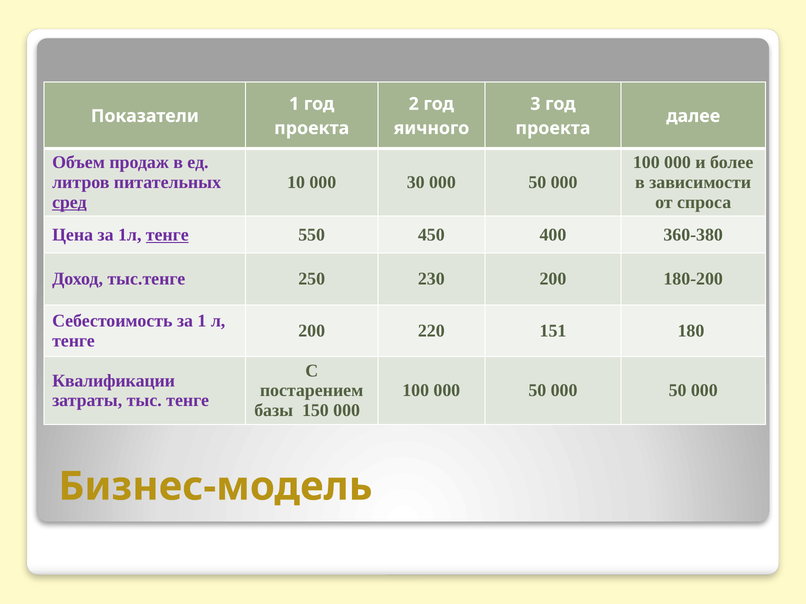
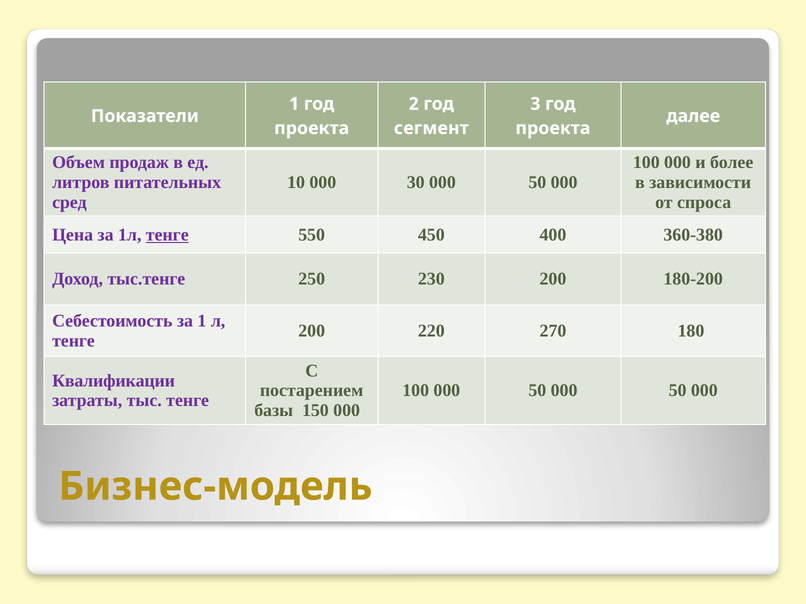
яичного: яичного -> сегмент
сред underline: present -> none
151: 151 -> 270
